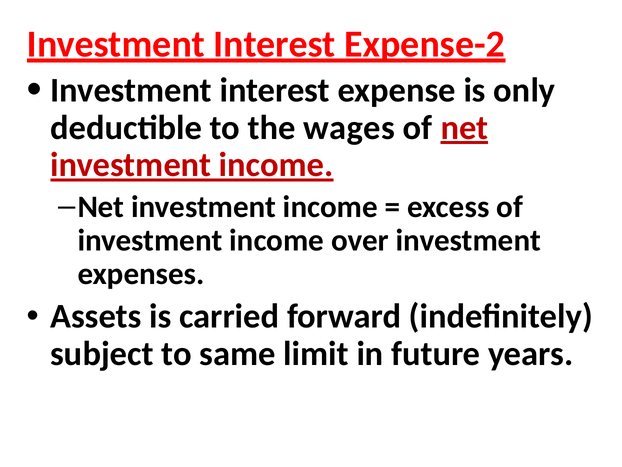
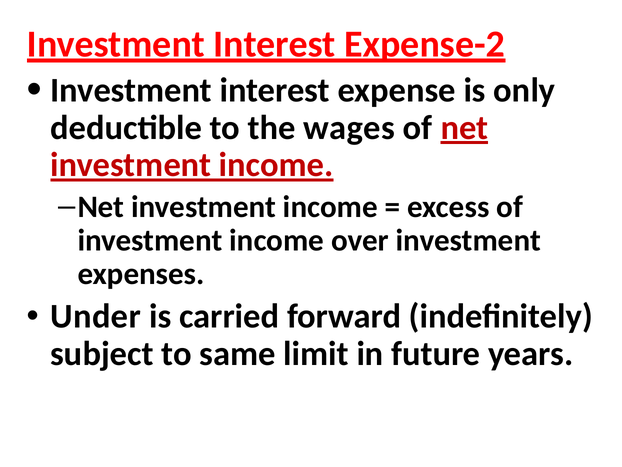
Assets: Assets -> Under
